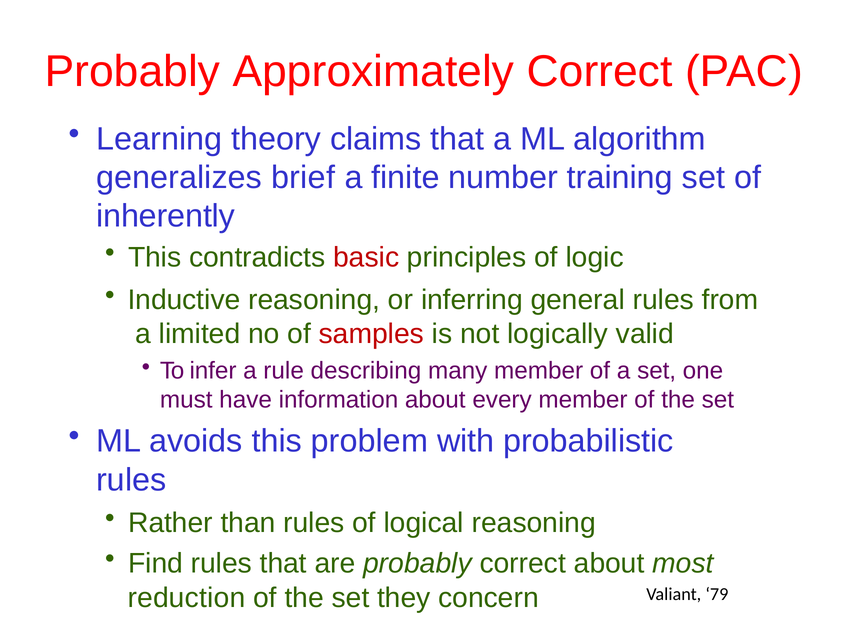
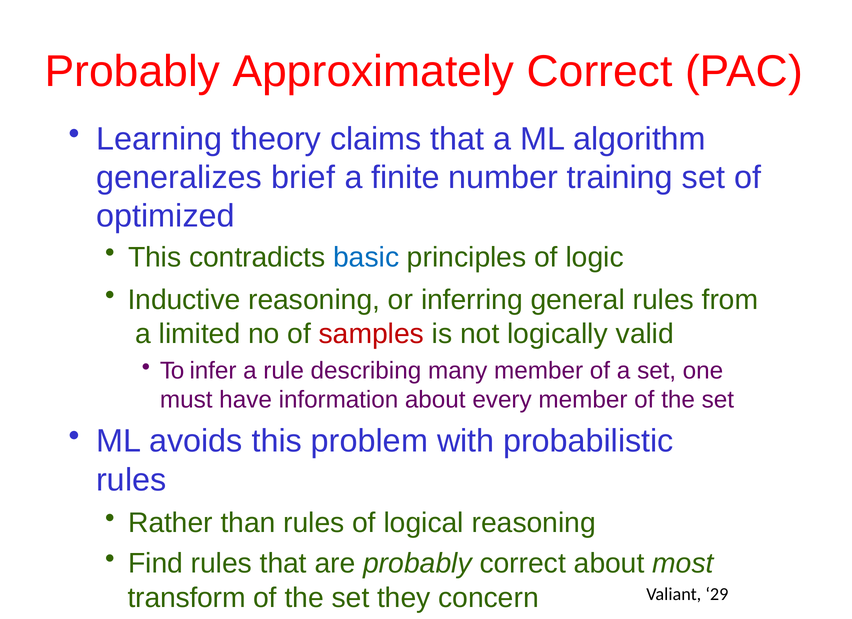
inherently: inherently -> optimized
basic colour: red -> blue
reduction: reduction -> transform
79: 79 -> 29
